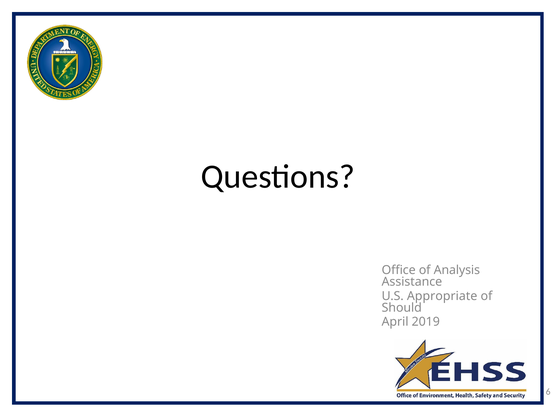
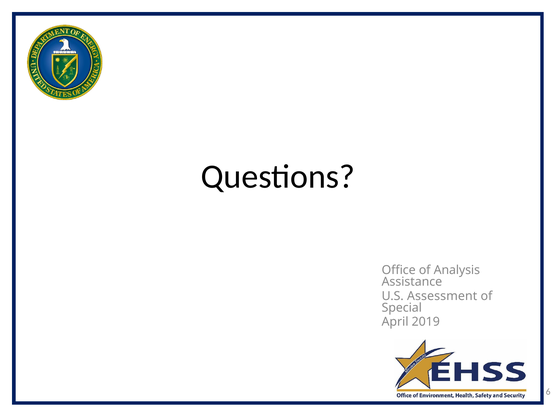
Appropriate: Appropriate -> Assessment
Should: Should -> Special
